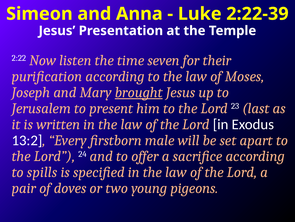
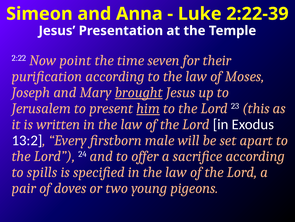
listen: listen -> point
him underline: none -> present
last: last -> this
